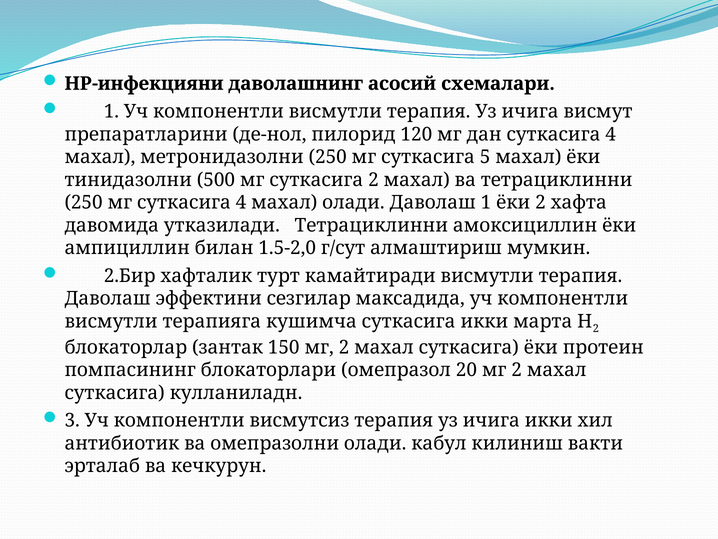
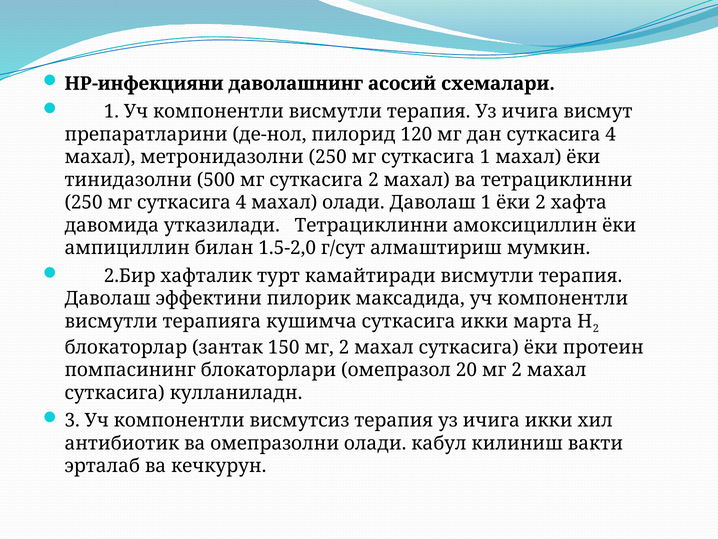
суткасига 5: 5 -> 1
сезгилар: сезгилар -> пилорик
